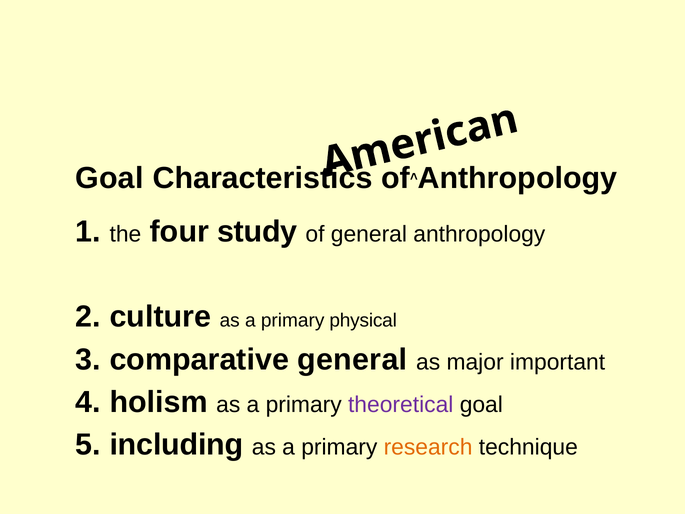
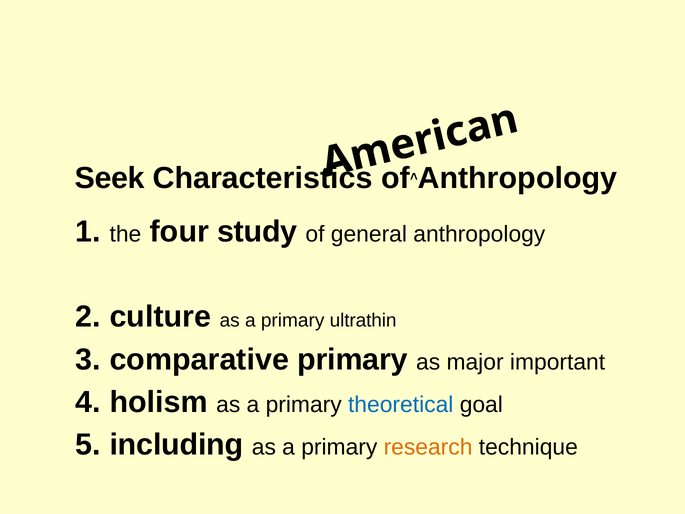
Goal at (109, 178): Goal -> Seek
physical: physical -> ultrathin
comparative general: general -> primary
theoretical colour: purple -> blue
